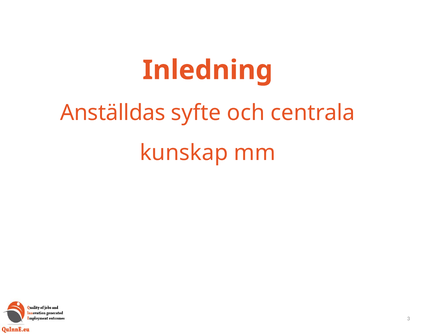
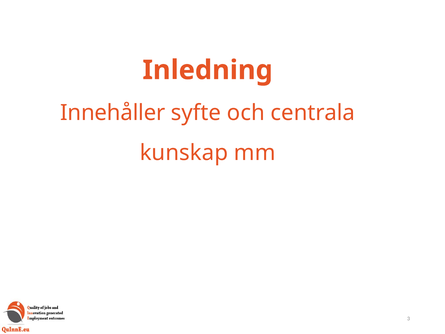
Anställdas: Anställdas -> Innehåller
